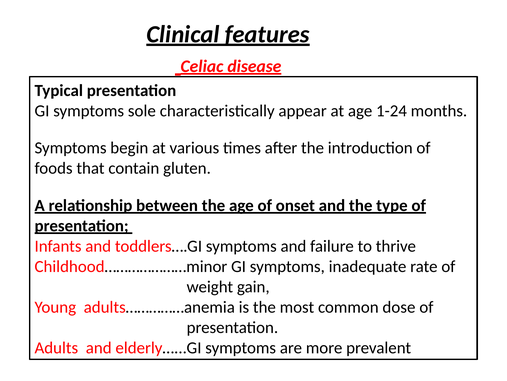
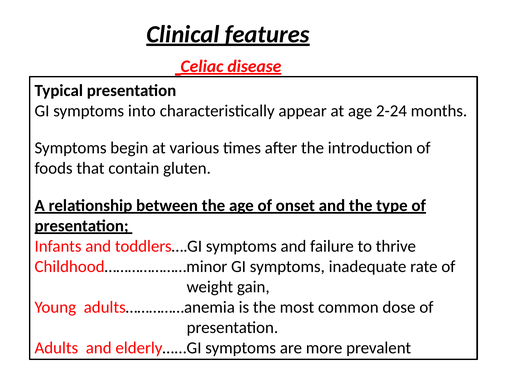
sole: sole -> into
1-24: 1-24 -> 2-24
